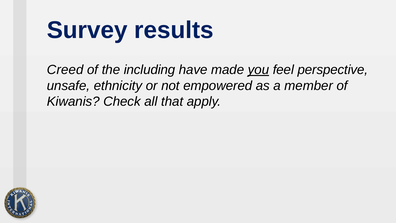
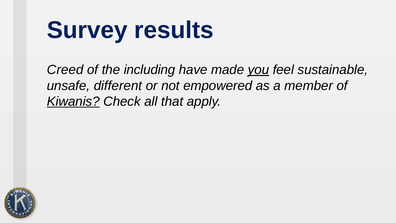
perspective: perspective -> sustainable
ethnicity: ethnicity -> different
Kiwanis underline: none -> present
